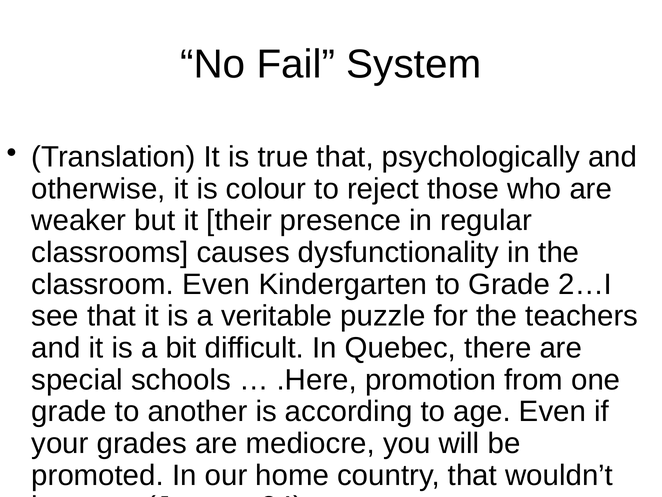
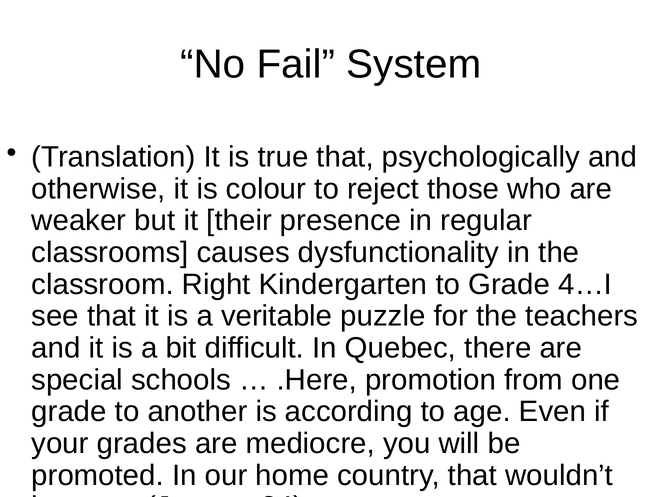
classroom Even: Even -> Right
2…I: 2…I -> 4…I
